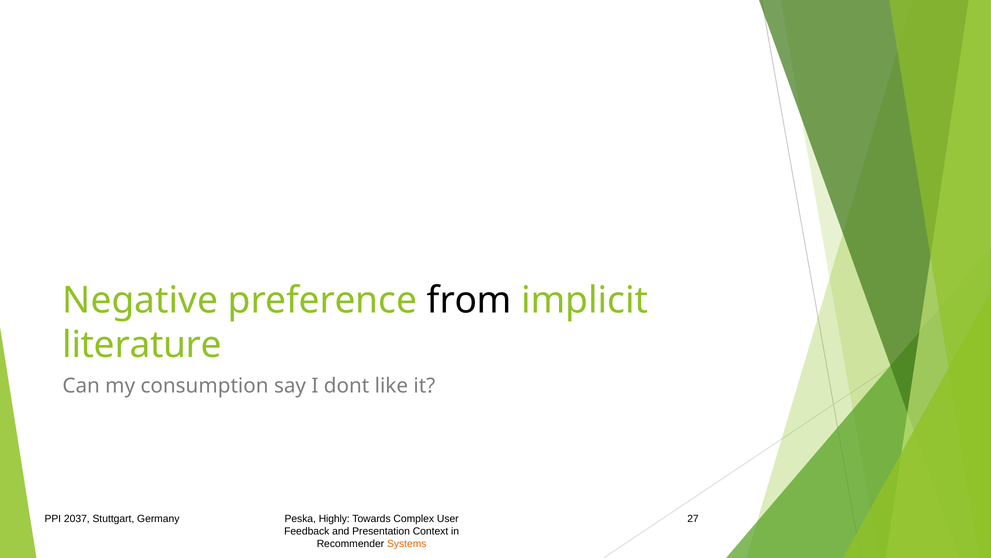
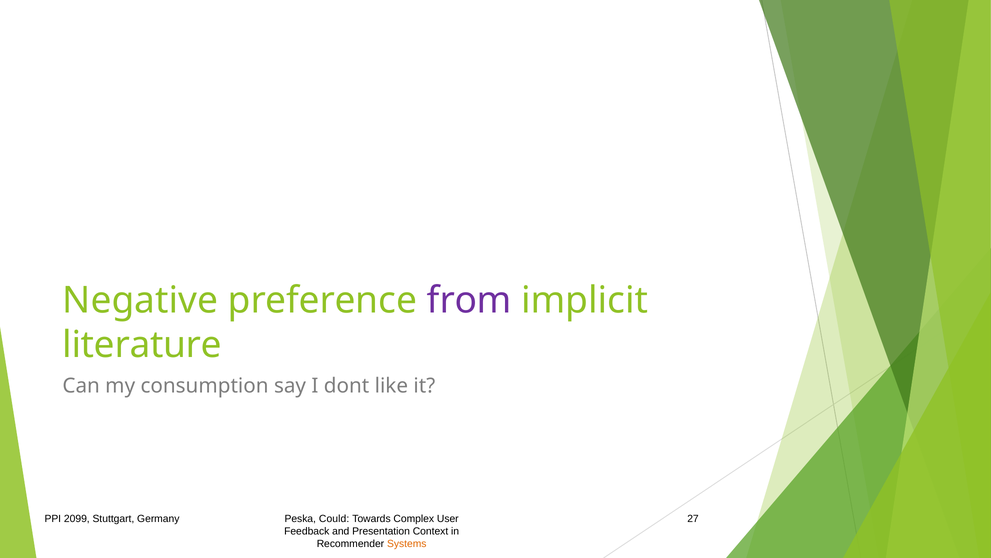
from colour: black -> purple
2037: 2037 -> 2099
Highly: Highly -> Could
